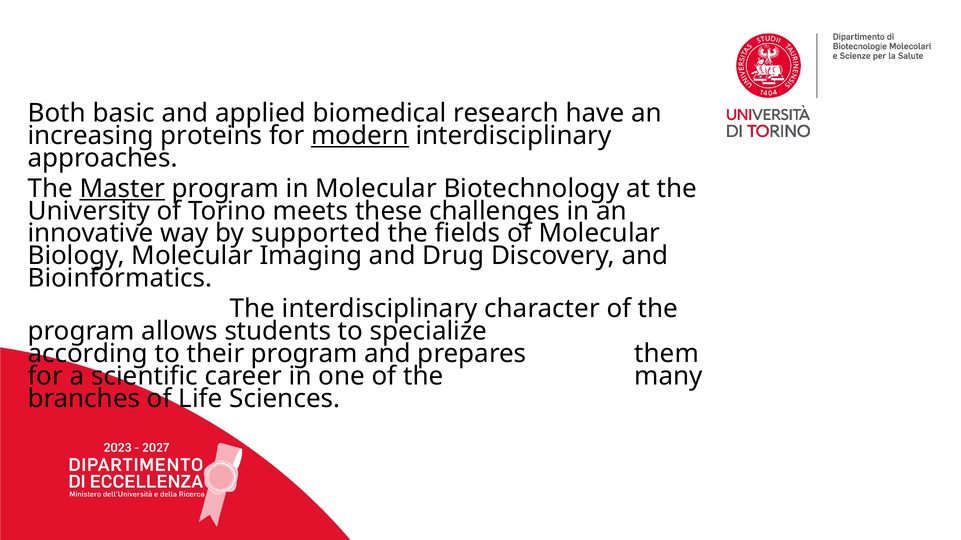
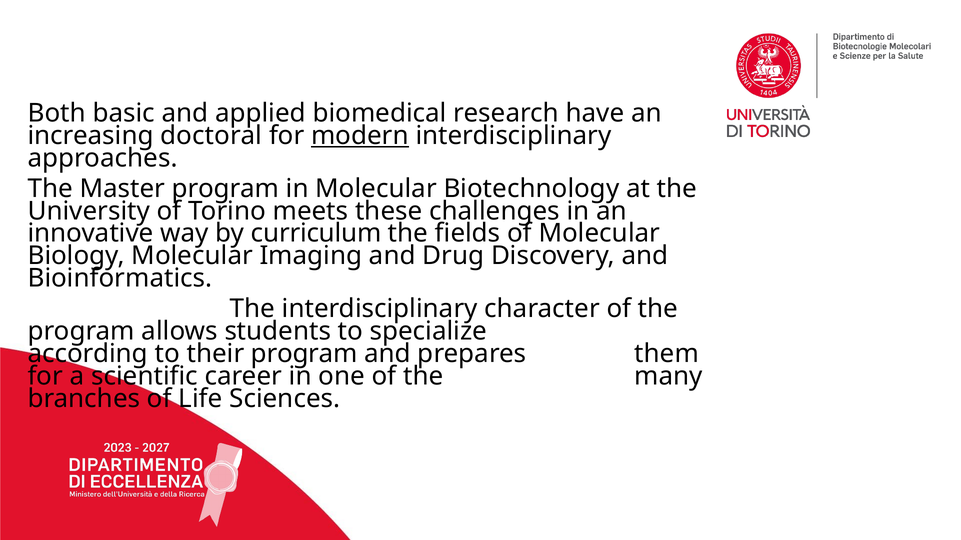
proteins: proteins -> doctoral
Master underline: present -> none
supported: supported -> curriculum
